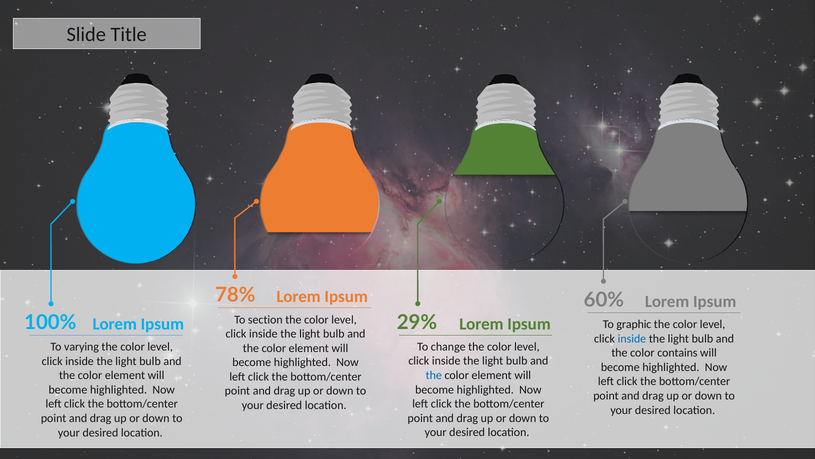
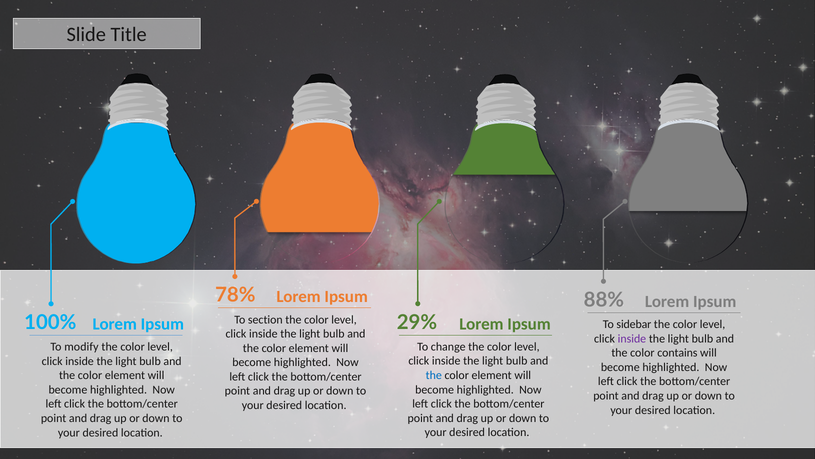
60%: 60% -> 88%
graphic: graphic -> sidebar
inside at (632, 338) colour: blue -> purple
varying: varying -> modify
